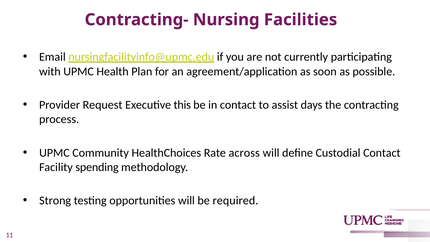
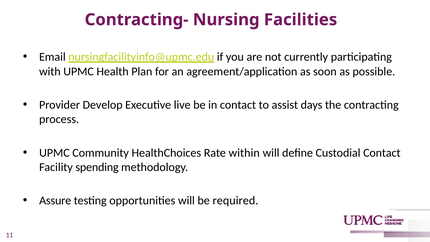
Request: Request -> Develop
this: this -> live
across: across -> within
Strong: Strong -> Assure
